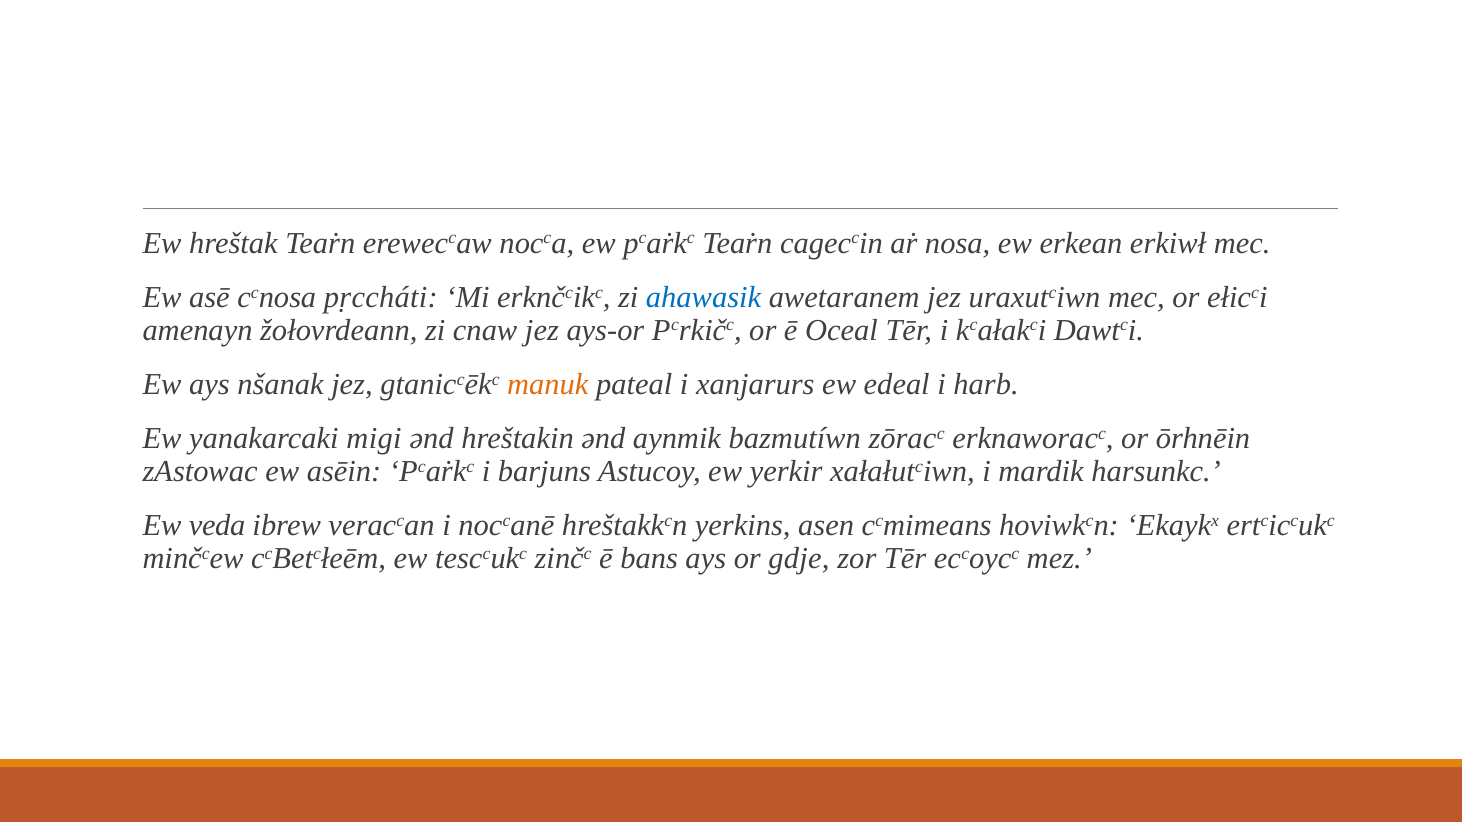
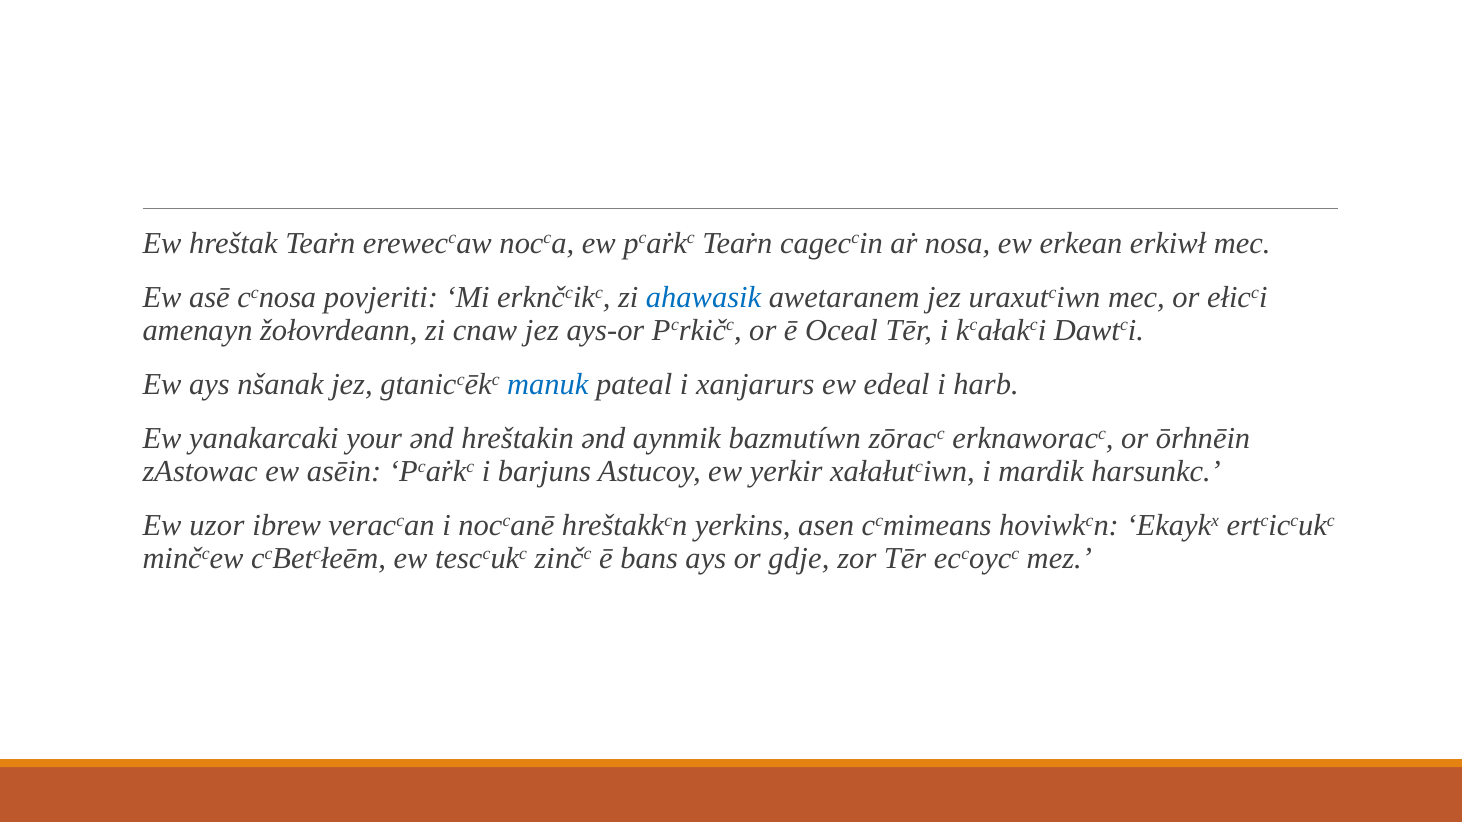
pṛccháti: pṛccháti -> povjeriti
manuk colour: orange -> blue
migi: migi -> your
veda: veda -> uzor
